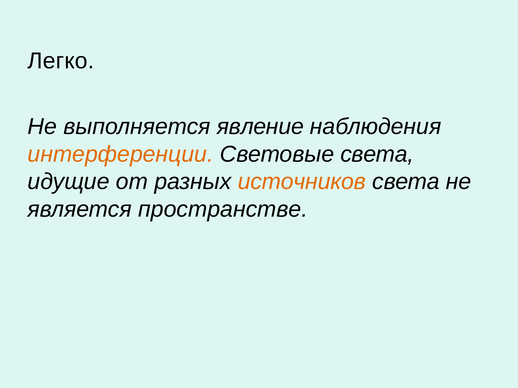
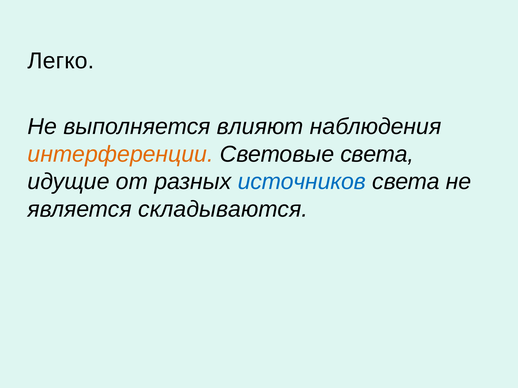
явление: явление -> влияют
источников colour: orange -> blue
пространстве: пространстве -> складываются
